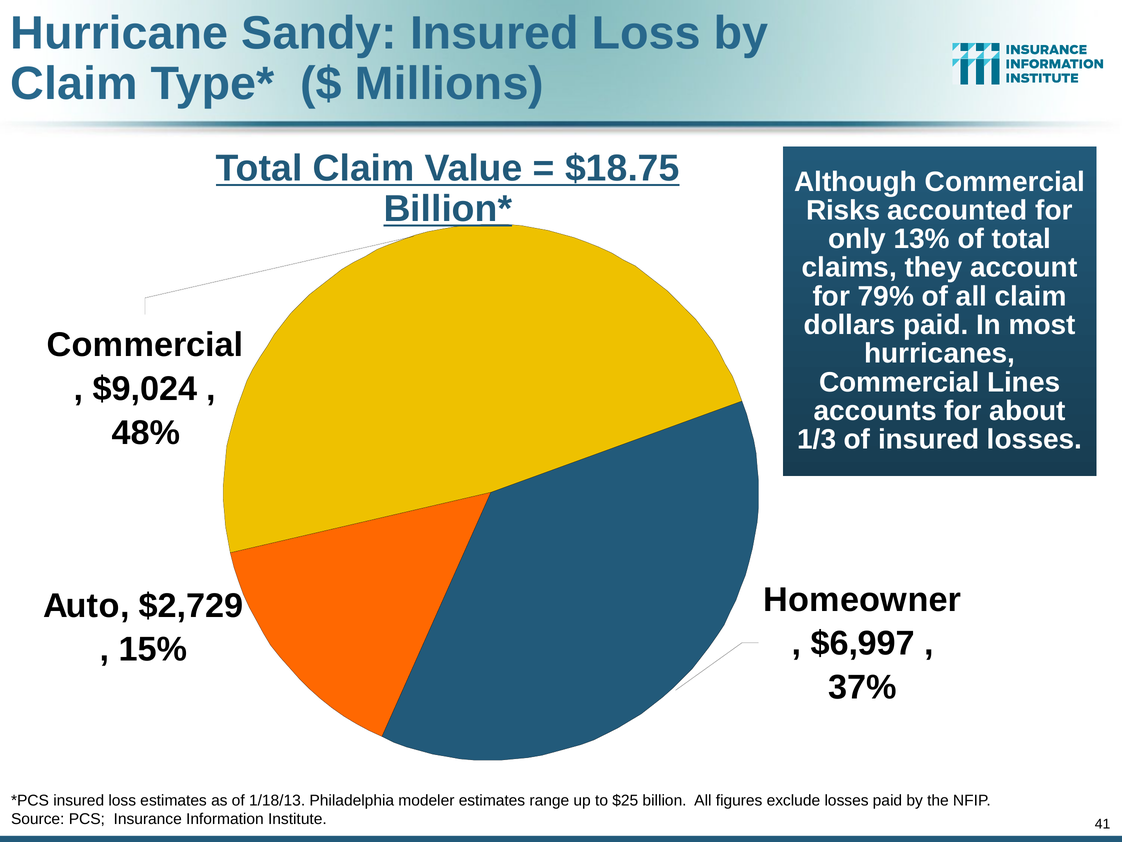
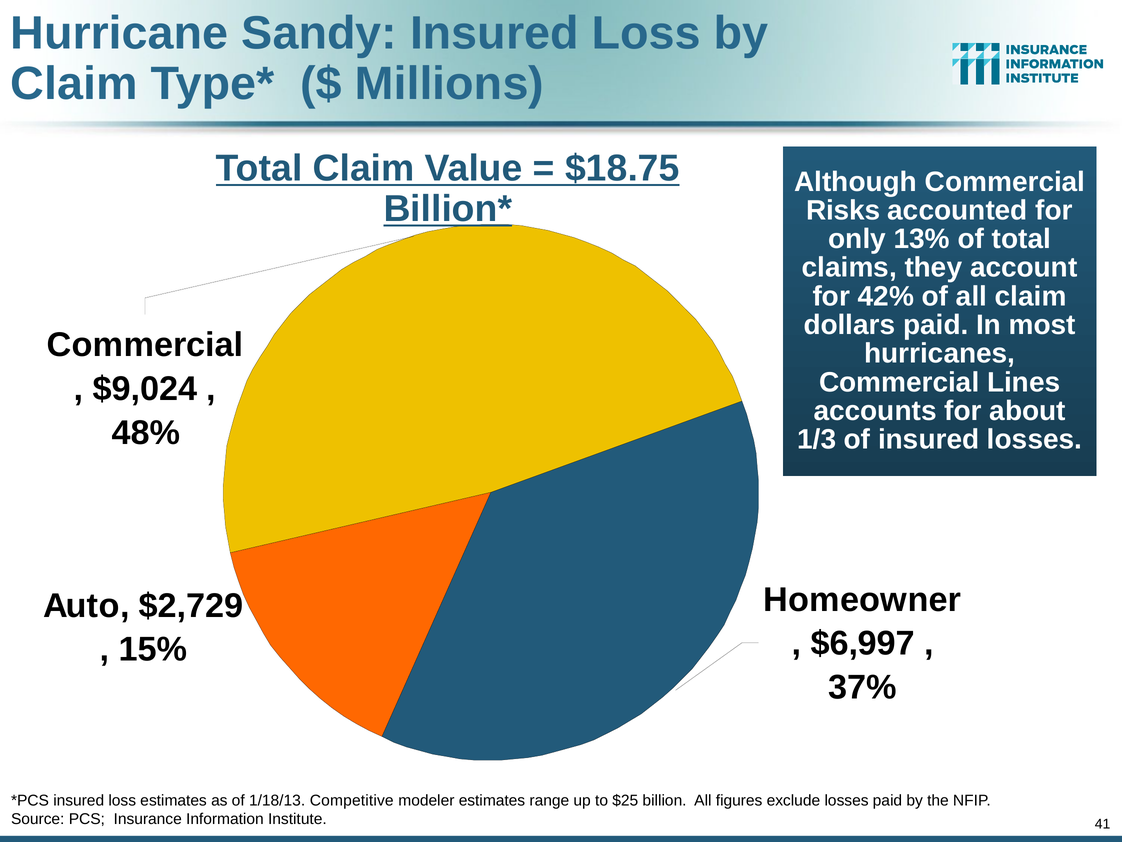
79%: 79% -> 42%
Philadelphia: Philadelphia -> Competitive
